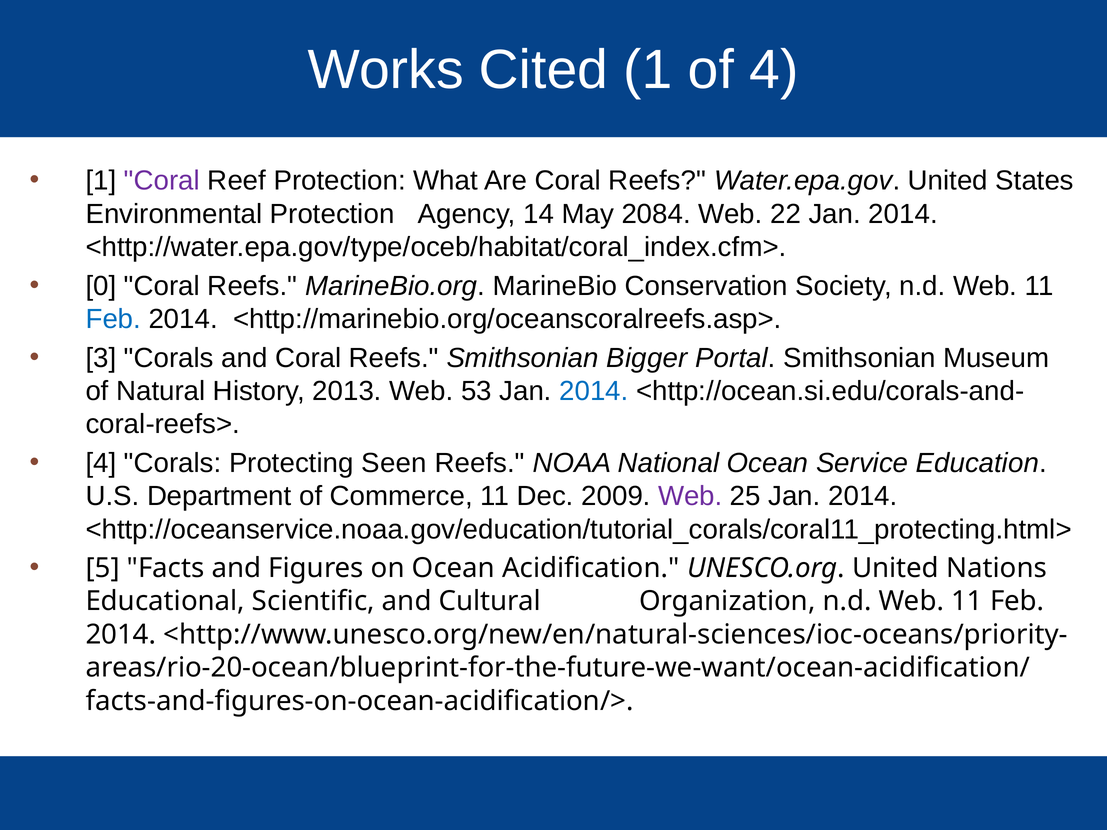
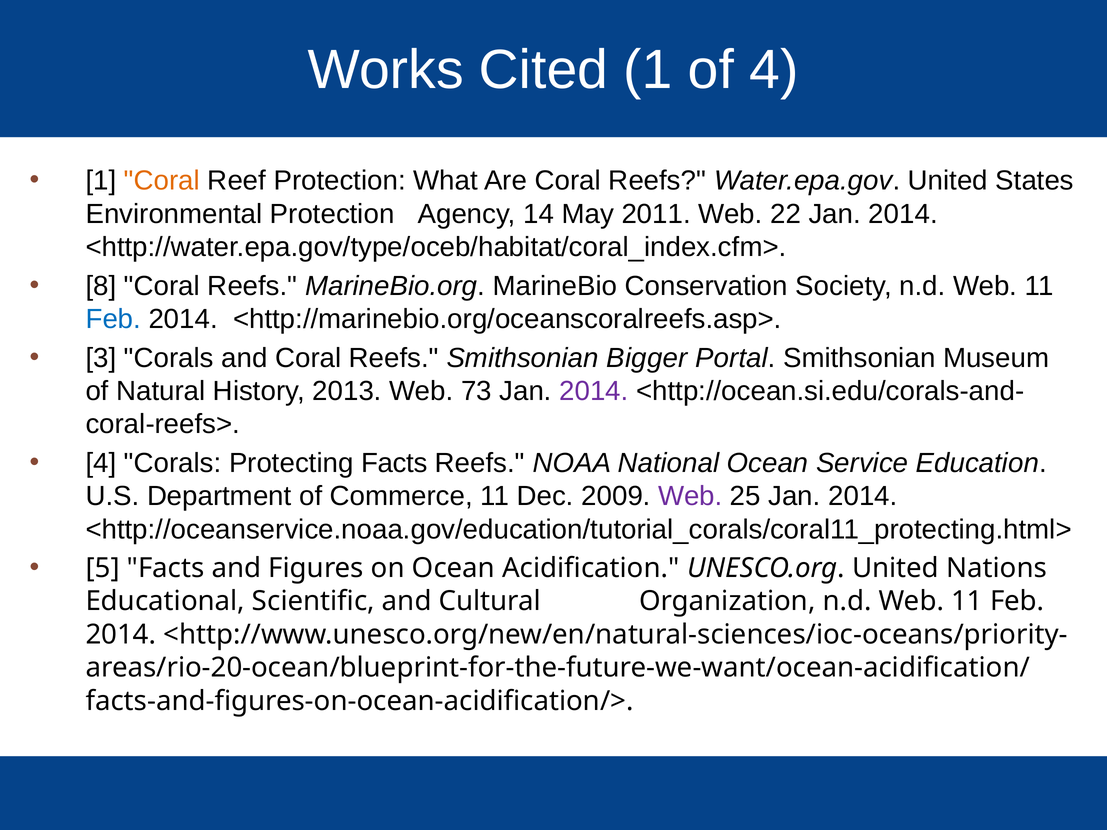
Coral at (162, 181) colour: purple -> orange
2084: 2084 -> 2011
0: 0 -> 8
53: 53 -> 73
2014 at (594, 391) colour: blue -> purple
Protecting Seen: Seen -> Facts
